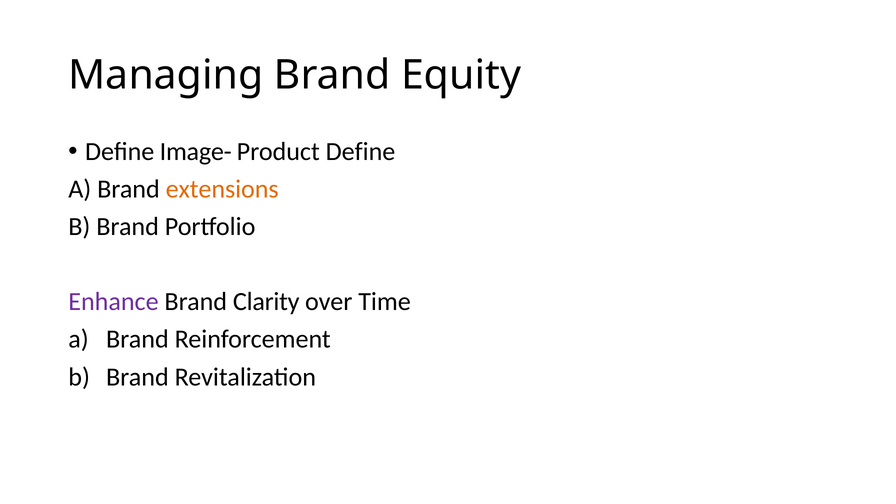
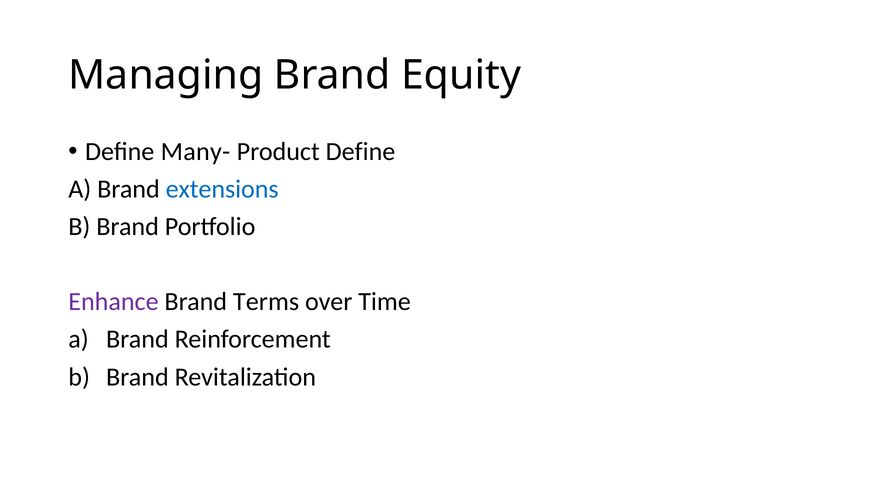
Image-: Image- -> Many-
extensions colour: orange -> blue
Clarity: Clarity -> Terms
